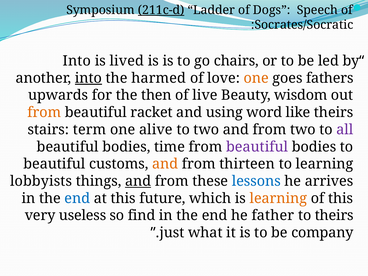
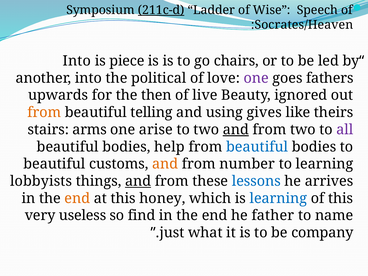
Dogs: Dogs -> Wise
Socrates/Socratic: Socrates/Socratic -> Socrates/Heaven
lived: lived -> piece
into at (88, 78) underline: present -> none
harmed: harmed -> political
one at (256, 78) colour: orange -> purple
wisdom: wisdom -> ignored
racket: racket -> telling
word: word -> gives
term: term -> arms
alive: alive -> arise
and at (236, 130) underline: none -> present
time: time -> help
beautiful at (257, 147) colour: purple -> blue
thirteen: thirteen -> number
end at (77, 198) colour: blue -> orange
future: future -> honey
learning at (278, 198) colour: orange -> blue
to theirs: theirs -> name
